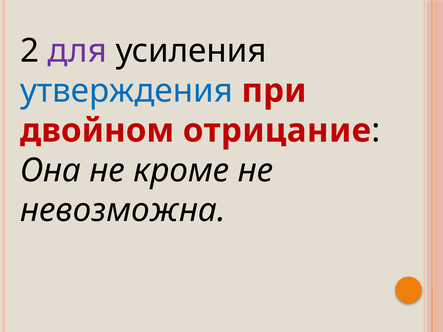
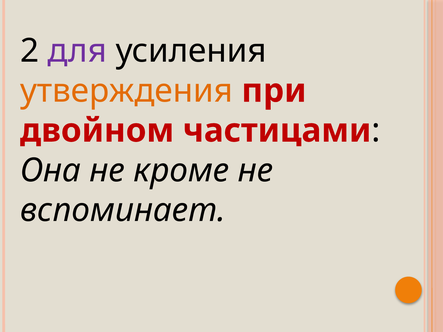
утверждения colour: blue -> orange
отрицание: отрицание -> частицами
невозможна: невозможна -> вспоминает
